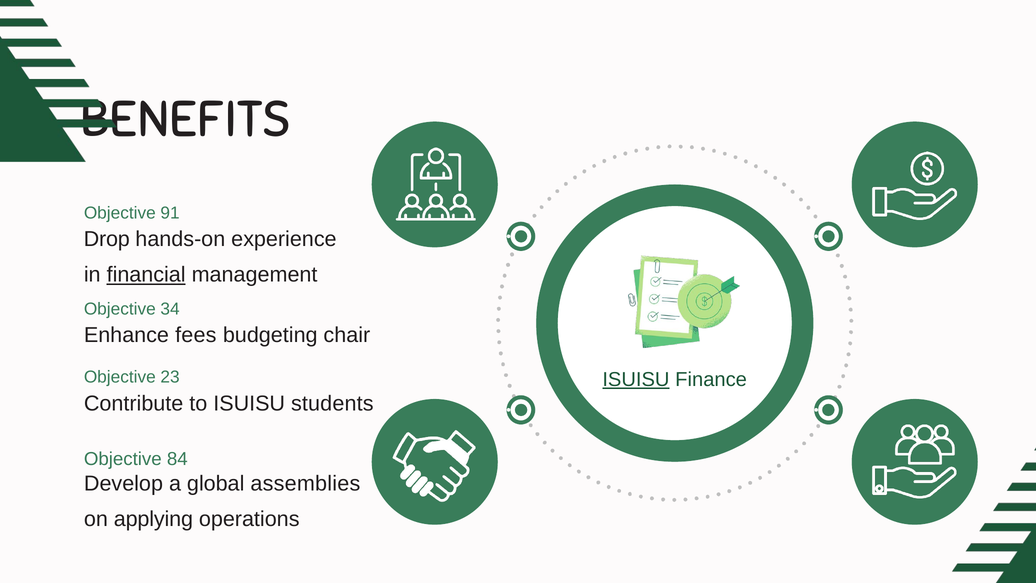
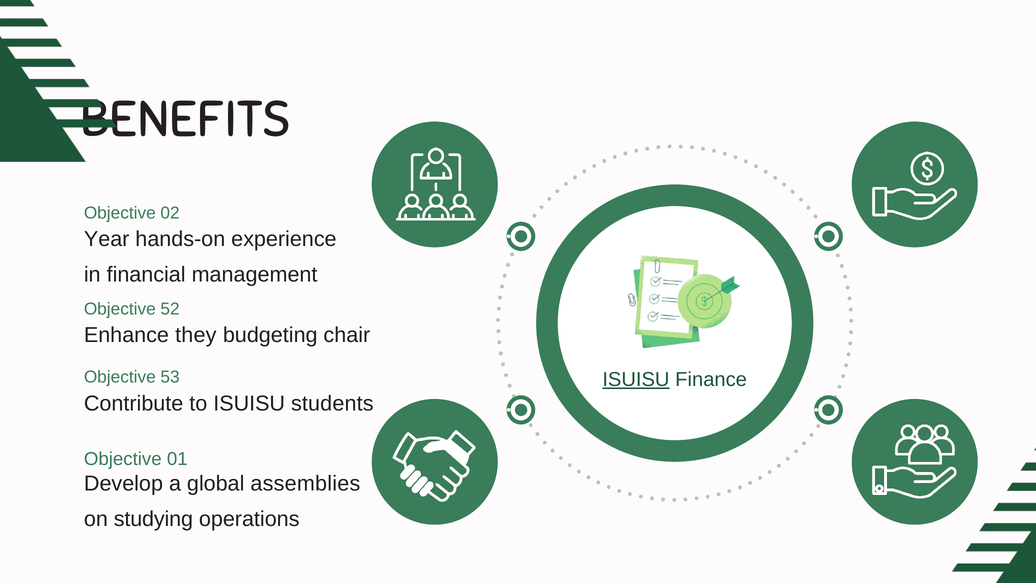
91: 91 -> 02
Drop: Drop -> Year
financial underline: present -> none
34: 34 -> 52
fees: fees -> they
23: 23 -> 53
84: 84 -> 01
applying: applying -> studying
